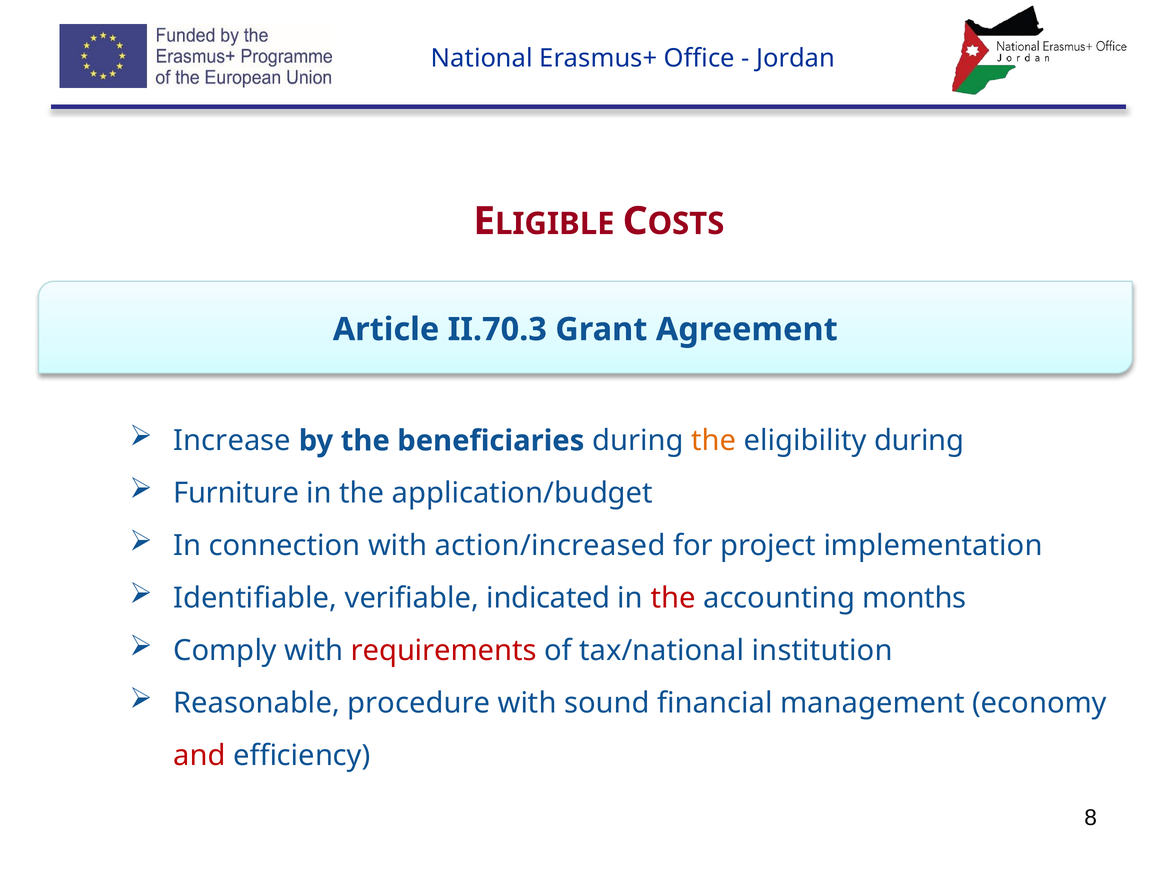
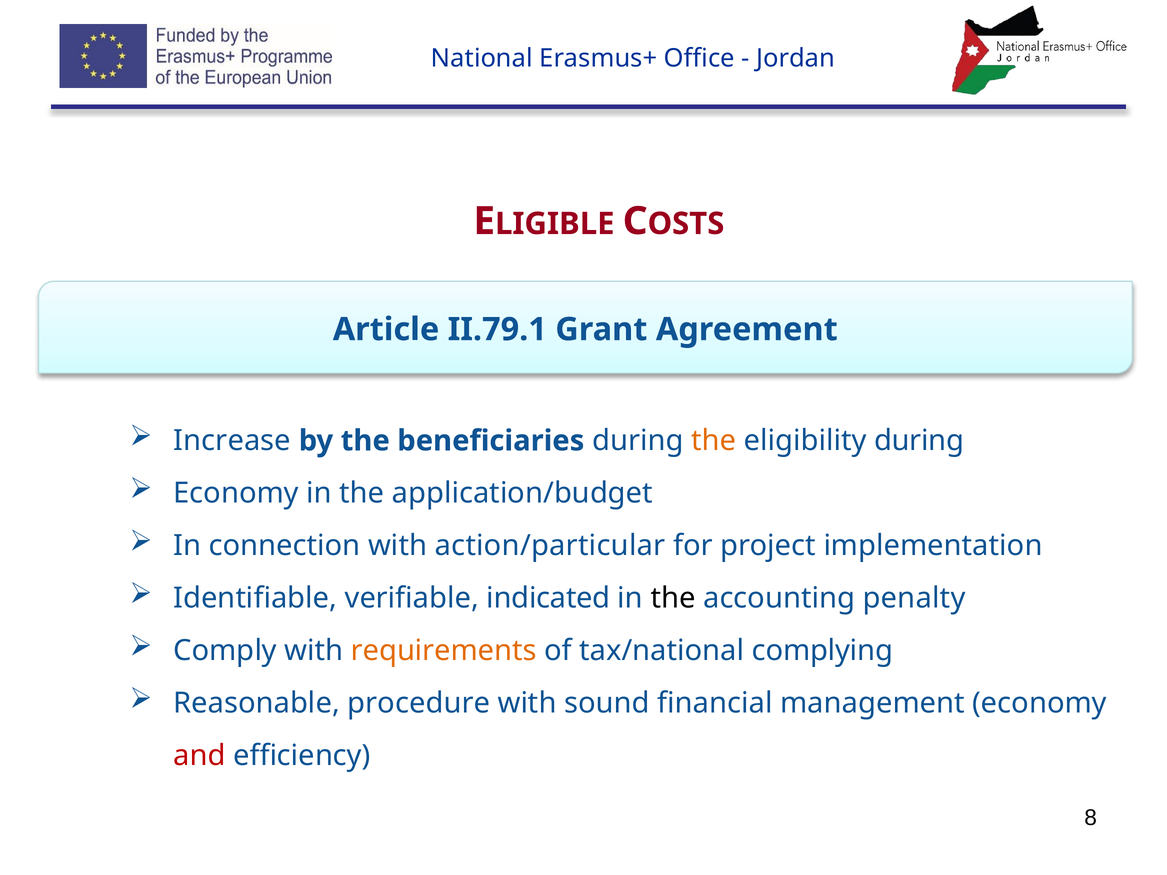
II.70.3: II.70.3 -> II.79.1
Furniture at (236, 493): Furniture -> Economy
action/increased: action/increased -> action/particular
the at (673, 598) colour: red -> black
months: months -> penalty
requirements colour: red -> orange
institution: institution -> complying
